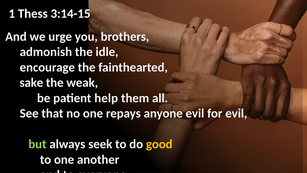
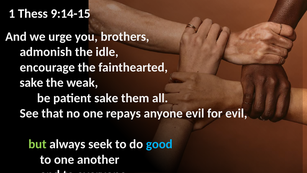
3:14-15: 3:14-15 -> 9:14-15
patient help: help -> sake
good colour: yellow -> light blue
